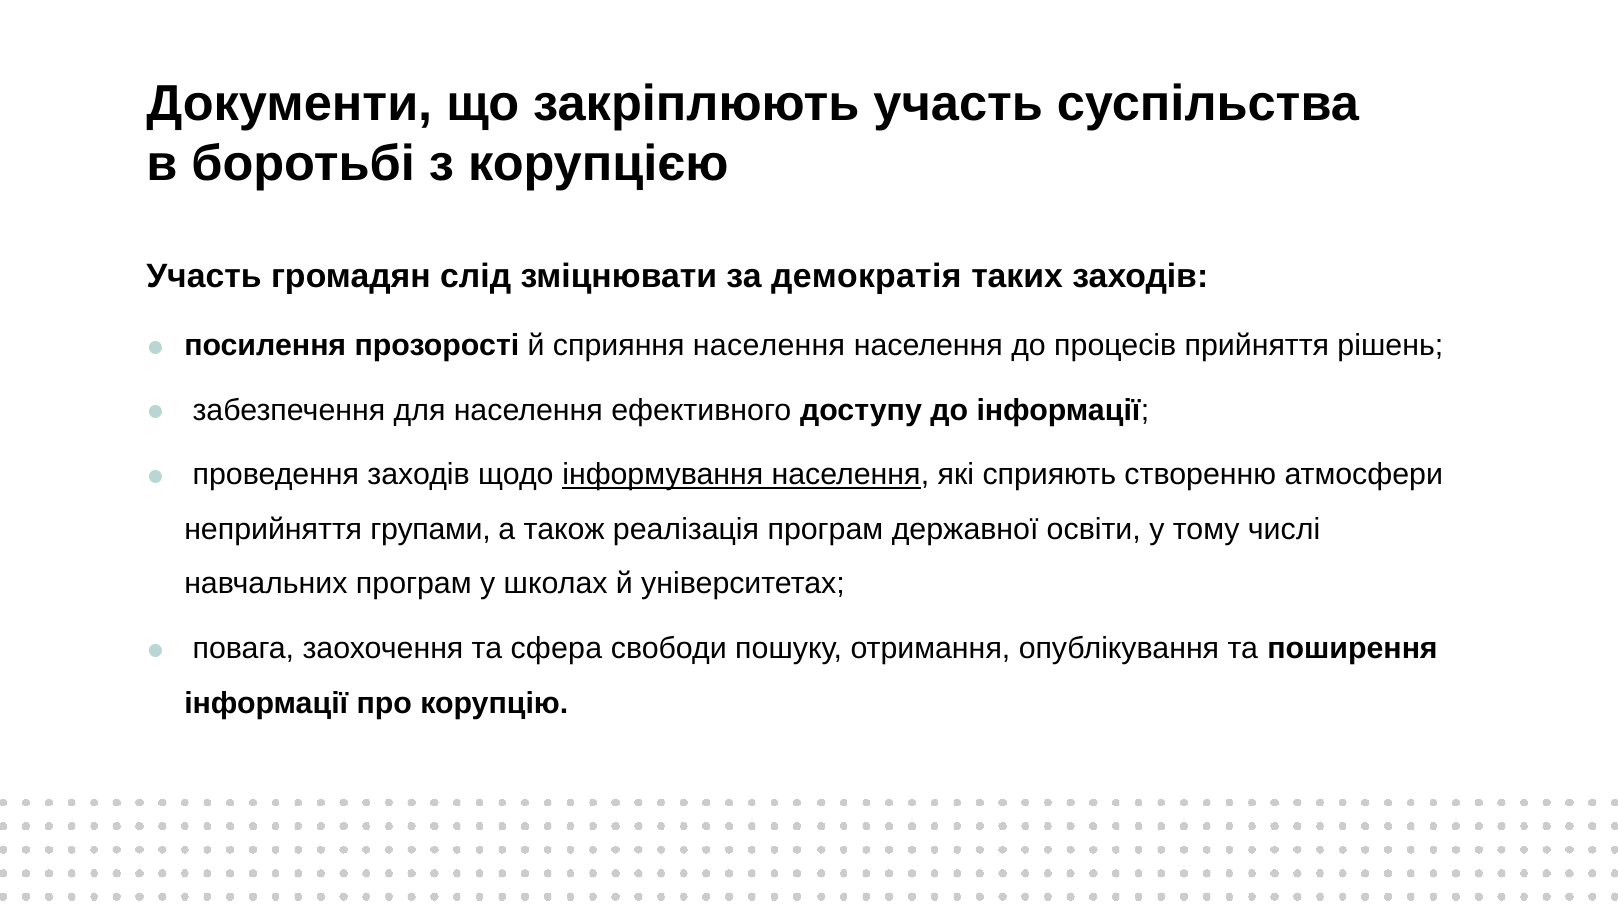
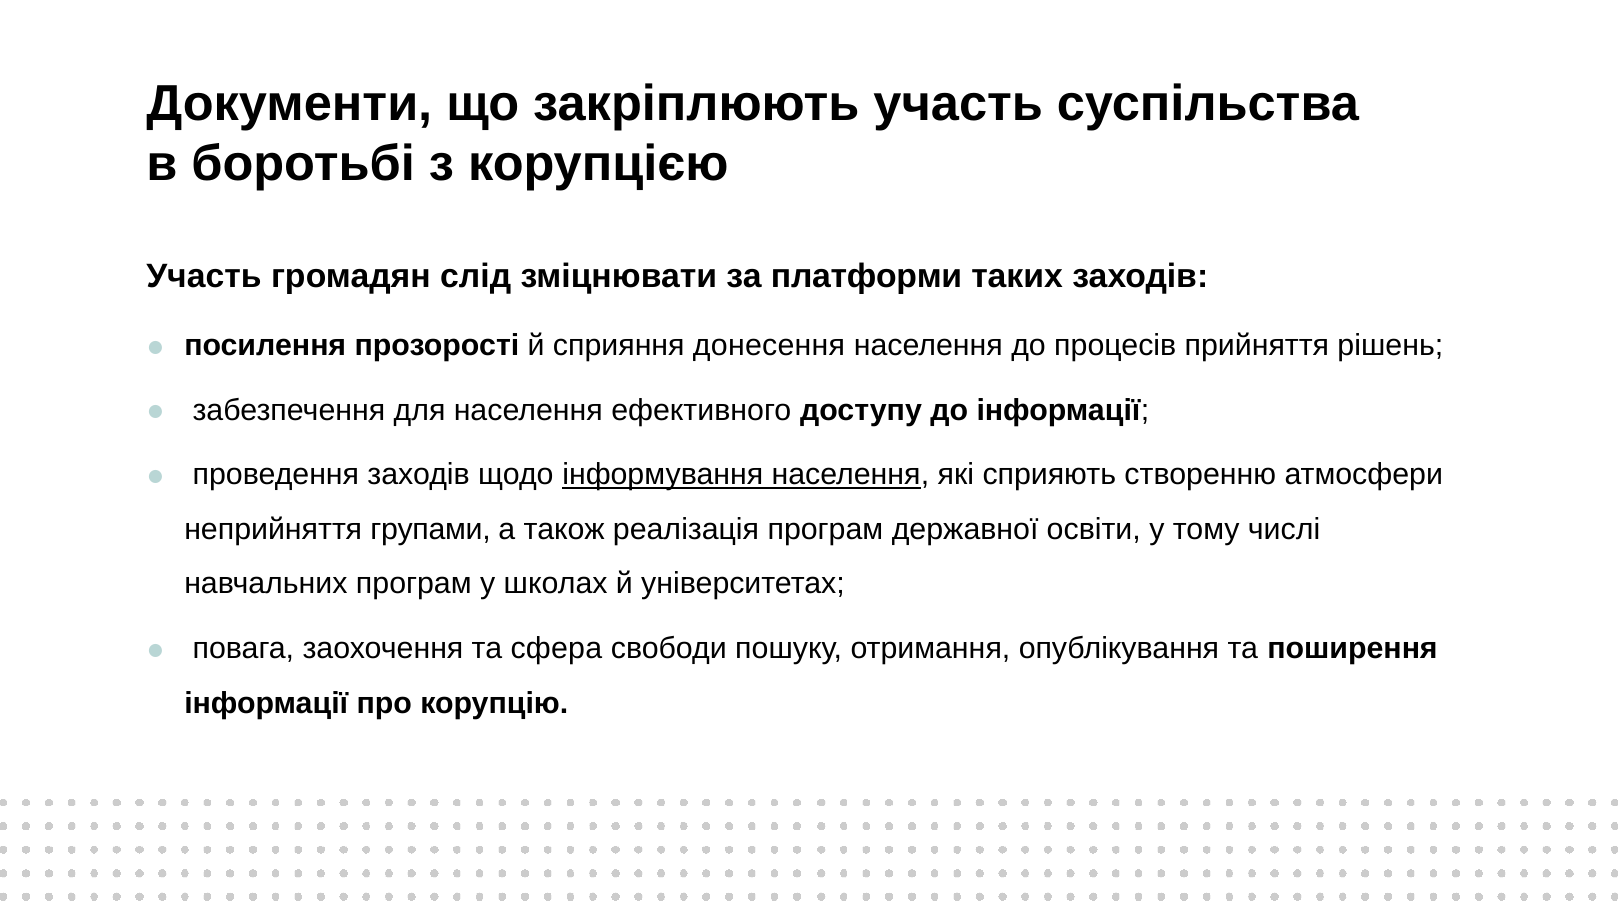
демократія: демократія -> платформи
сприяння населення: населення -> донесення
